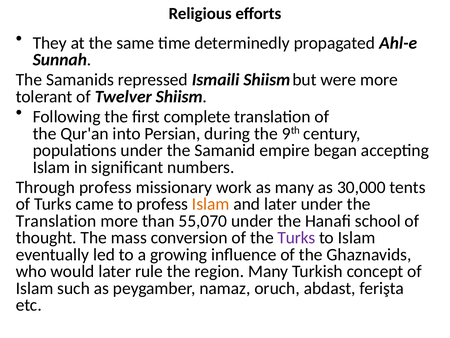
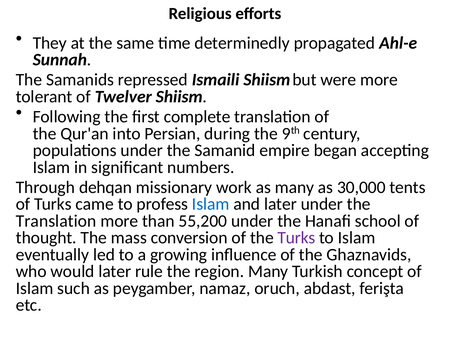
Through profess: profess -> dehqan
Islam at (211, 204) colour: orange -> blue
55,070: 55,070 -> 55,200
